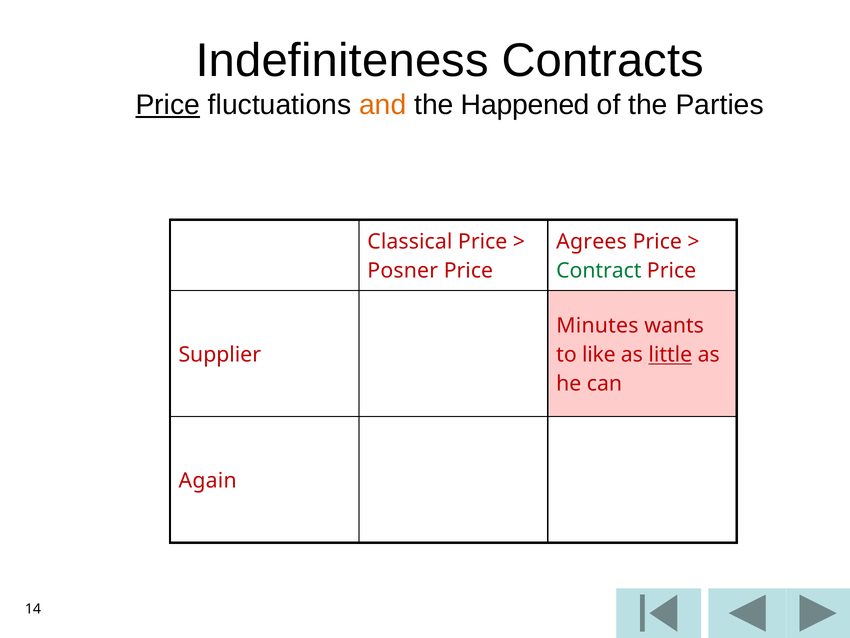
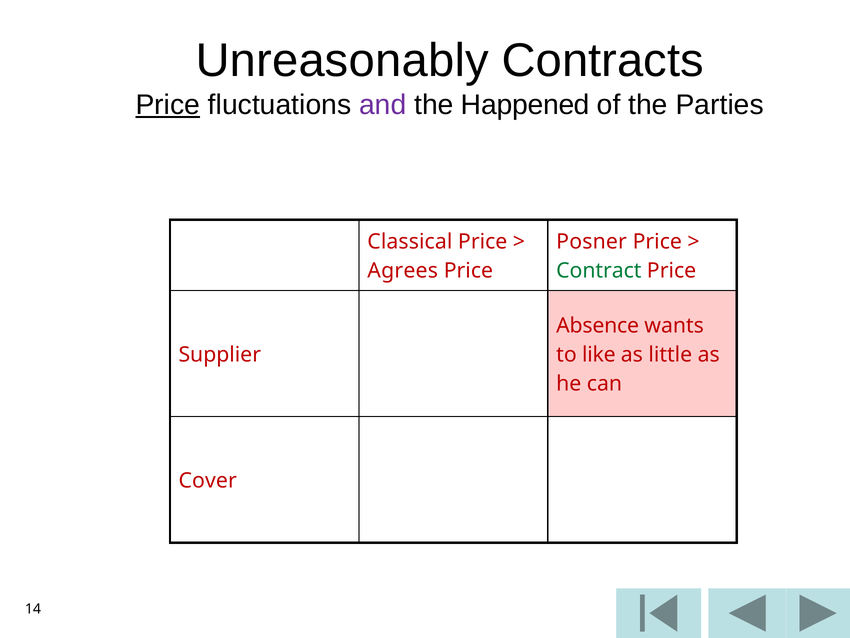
Indefiniteness: Indefiniteness -> Unreasonably
and colour: orange -> purple
Agrees: Agrees -> Posner
Posner: Posner -> Agrees
Minutes: Minutes -> Absence
little underline: present -> none
Again: Again -> Cover
